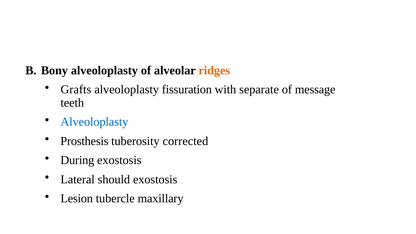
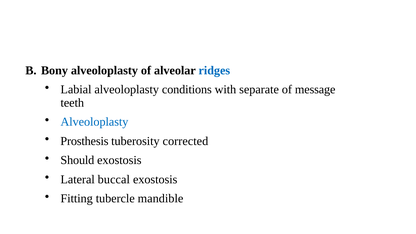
ridges colour: orange -> blue
Grafts: Grafts -> Labial
fissuration: fissuration -> conditions
During: During -> Should
should: should -> buccal
Lesion: Lesion -> Fitting
maxillary: maxillary -> mandible
